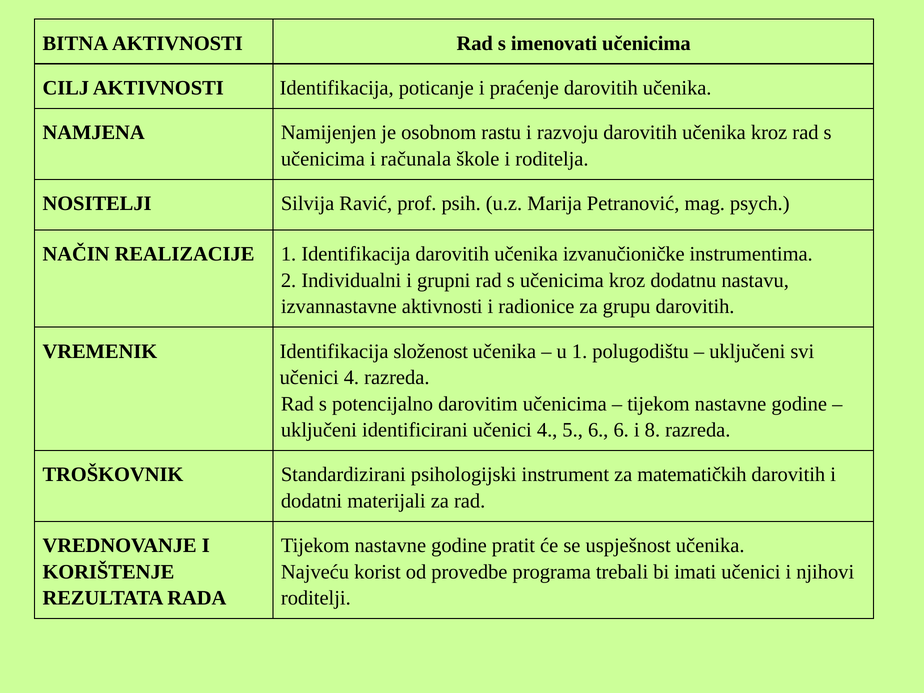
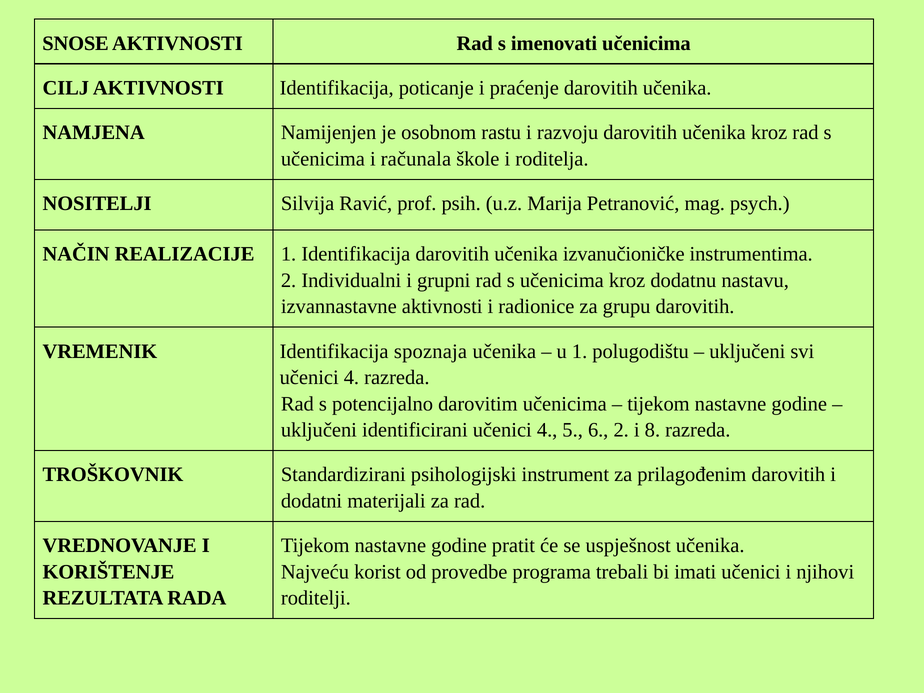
BITNA: BITNA -> SNOSE
složenost: složenost -> spoznaja
6 6: 6 -> 2
matematičkih: matematičkih -> prilagođenim
